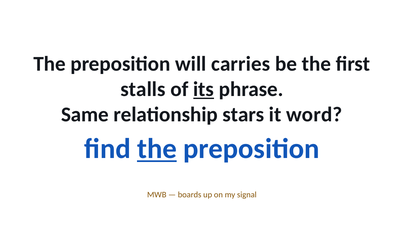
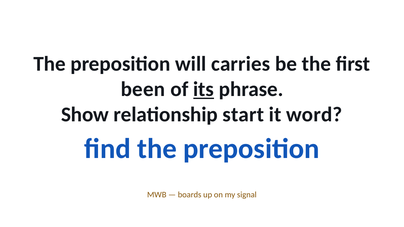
stalls: stalls -> been
Same: Same -> Show
stars: stars -> start
the at (157, 149) underline: present -> none
